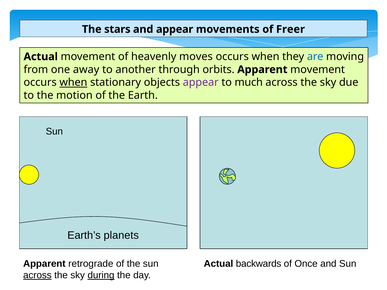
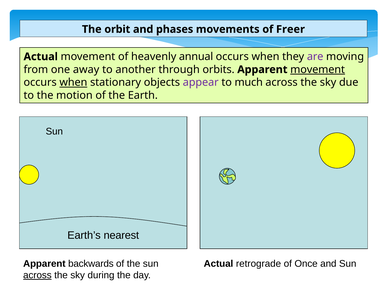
stars: stars -> orbit
and appear: appear -> phases
moves: moves -> annual
are colour: blue -> purple
movement at (318, 70) underline: none -> present
planets: planets -> nearest
retrograde: retrograde -> backwards
backwards: backwards -> retrograde
during underline: present -> none
